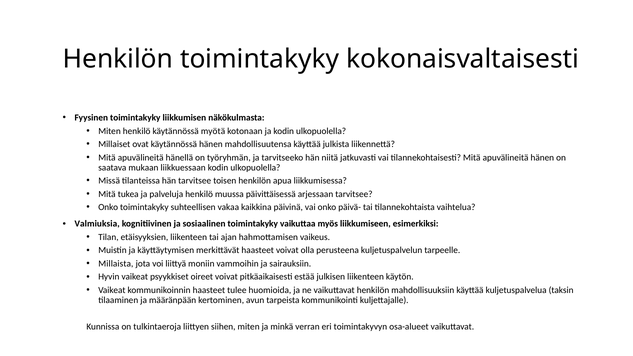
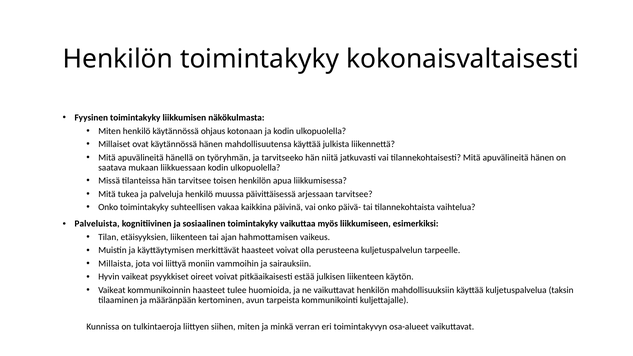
myötä: myötä -> ohjaus
Valmiuksia: Valmiuksia -> Palveluista
